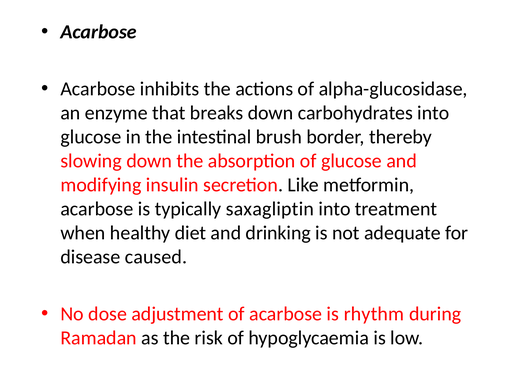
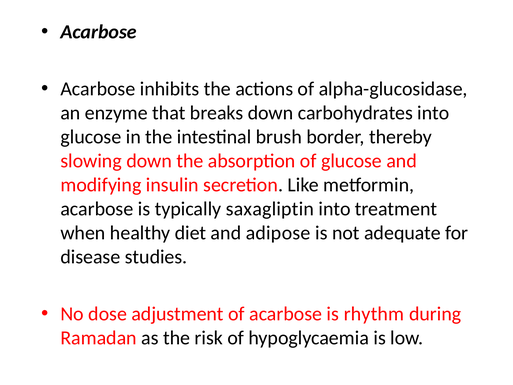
drinking: drinking -> adipose
caused: caused -> studies
